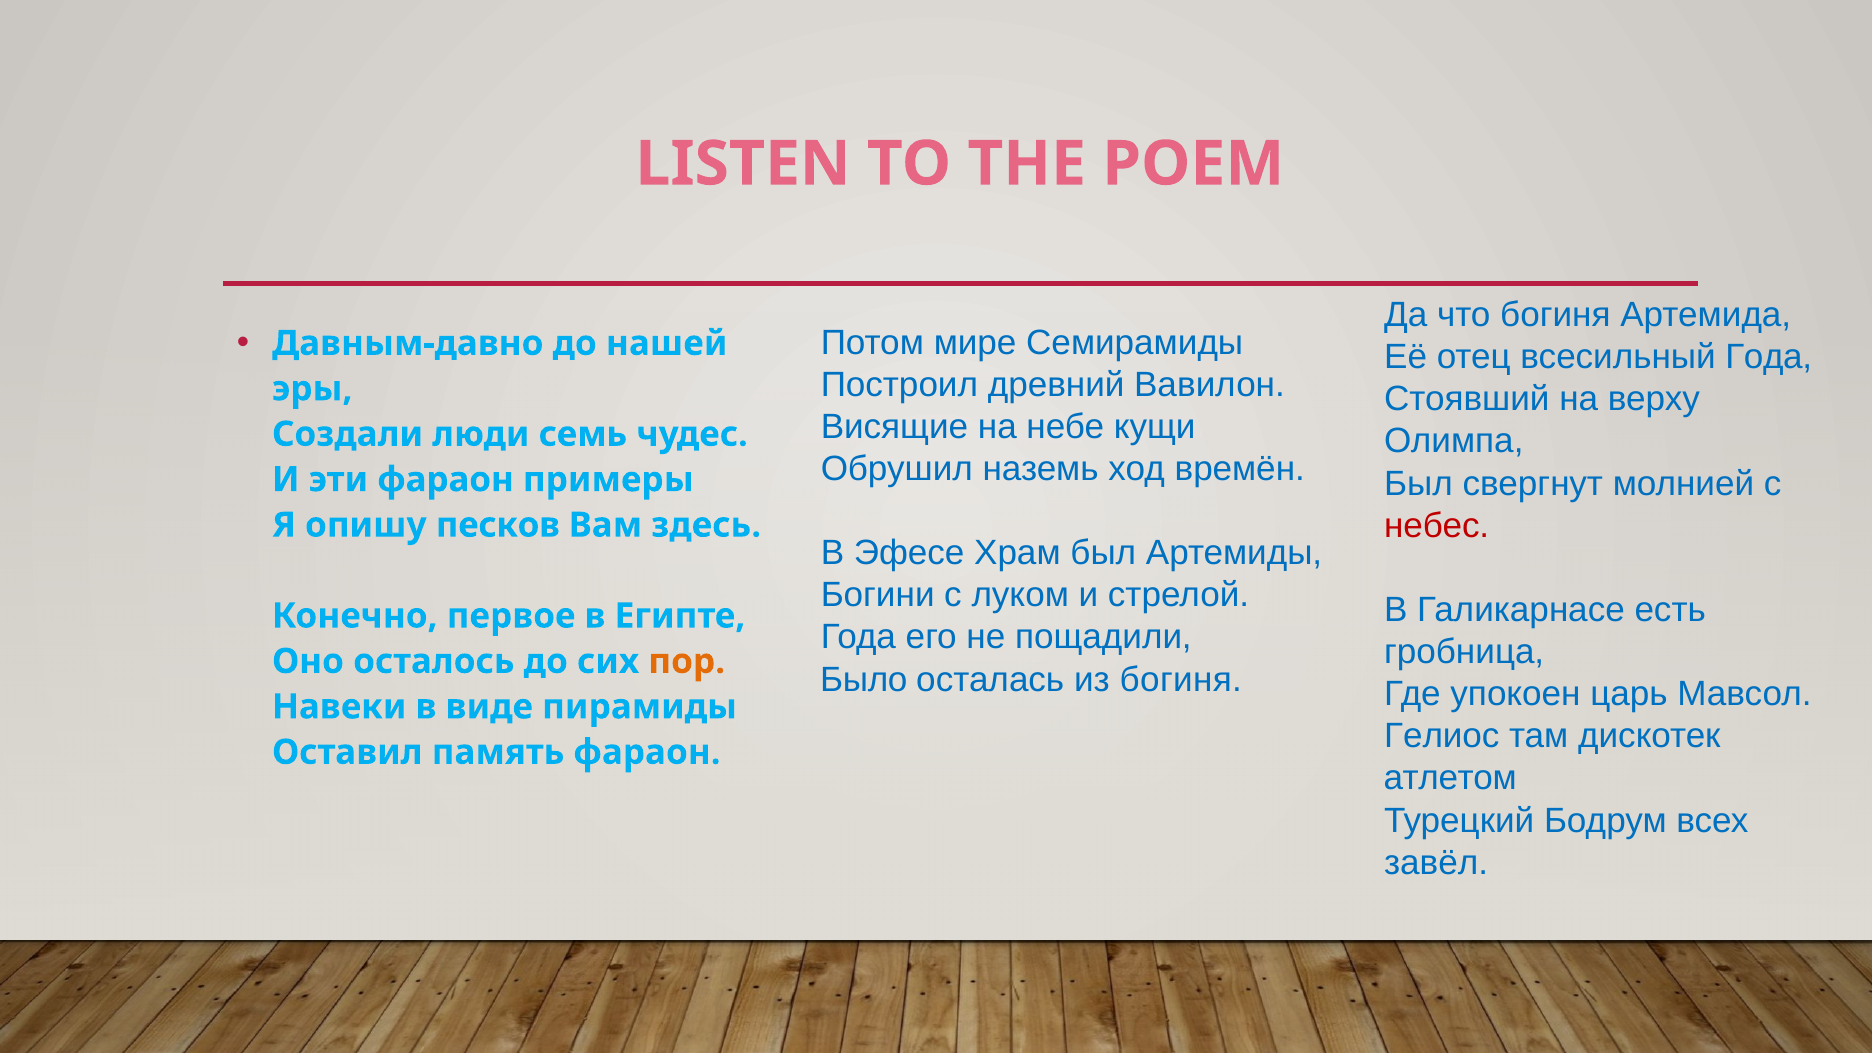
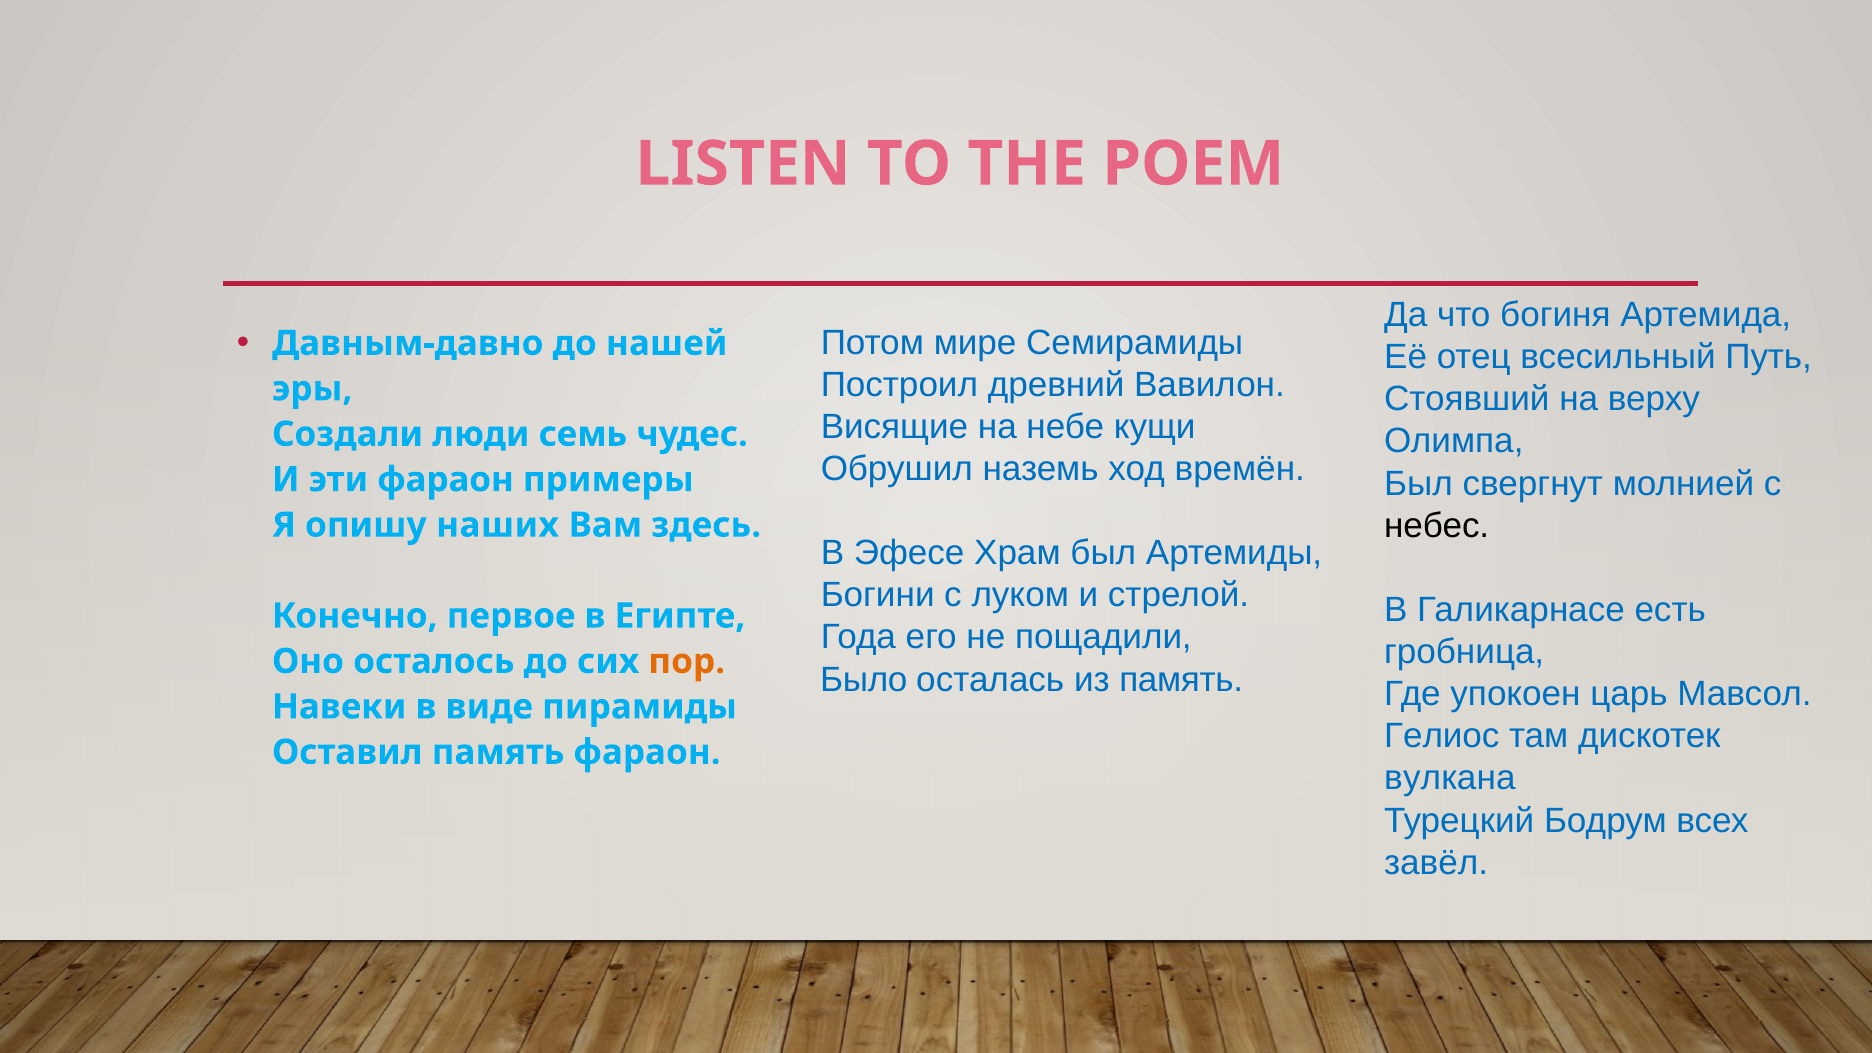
всесильный Года: Года -> Путь
небес colour: red -> black
песков: песков -> наших
из богиня: богиня -> память
атлетом: атлетом -> вулкана
